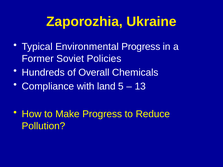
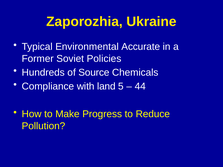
Environmental Progress: Progress -> Accurate
Overall: Overall -> Source
13: 13 -> 44
